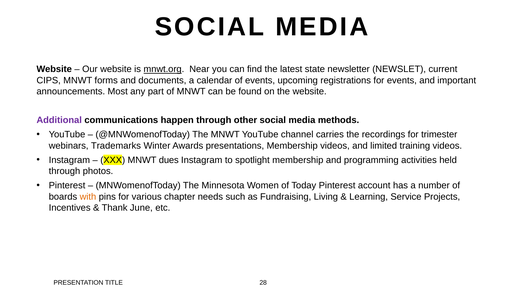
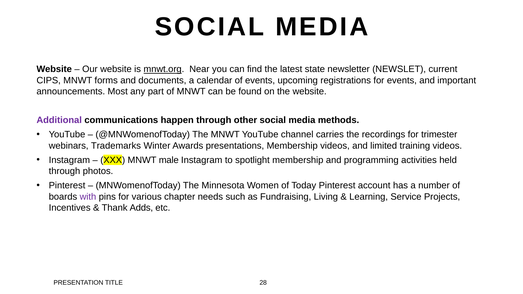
dues: dues -> male
with colour: orange -> purple
June: June -> Adds
